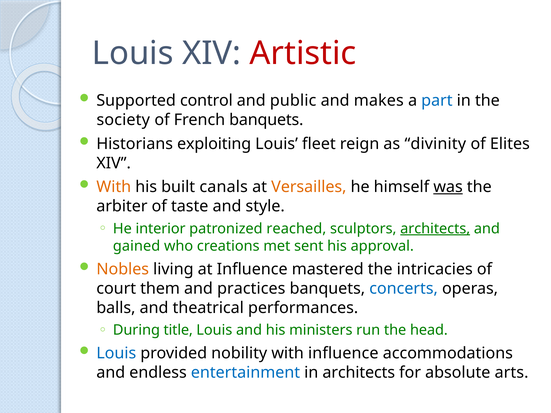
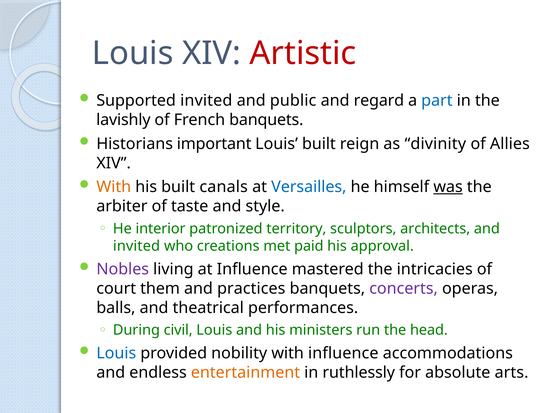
Supported control: control -> invited
makes: makes -> regard
society: society -> lavishly
exploiting: exploiting -> important
Louis fleet: fleet -> built
Elites: Elites -> Allies
Versailles colour: orange -> blue
reached: reached -> territory
architects at (435, 229) underline: present -> none
gained at (137, 246): gained -> invited
sent: sent -> paid
Nobles colour: orange -> purple
concerts colour: blue -> purple
title: title -> civil
entertainment colour: blue -> orange
in architects: architects -> ruthlessly
